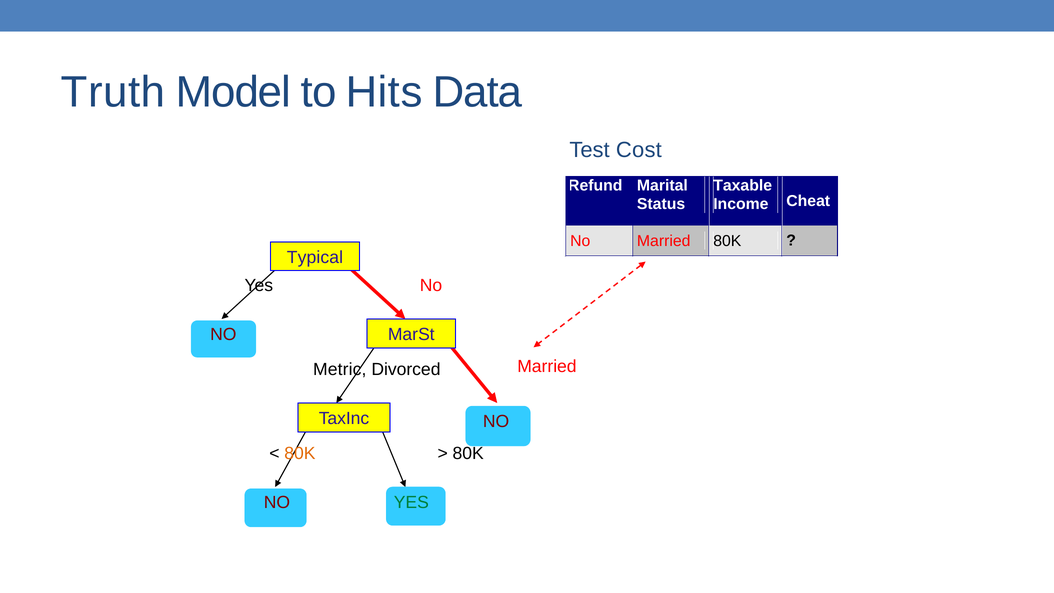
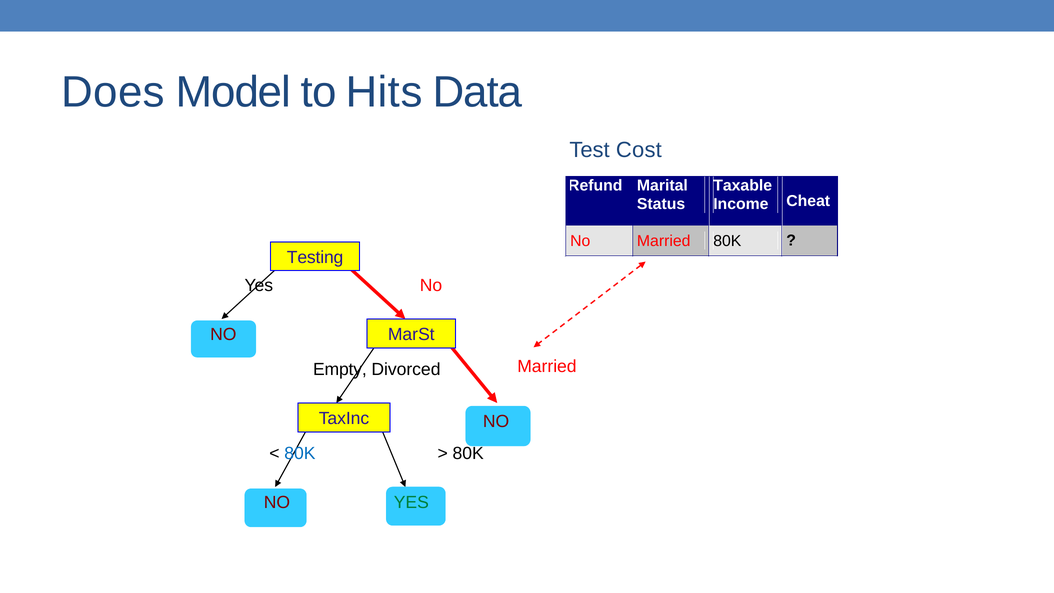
Truth: Truth -> Does
Typical: Typical -> Testing
Metric: Metric -> Empty
80K at (300, 454) colour: orange -> blue
